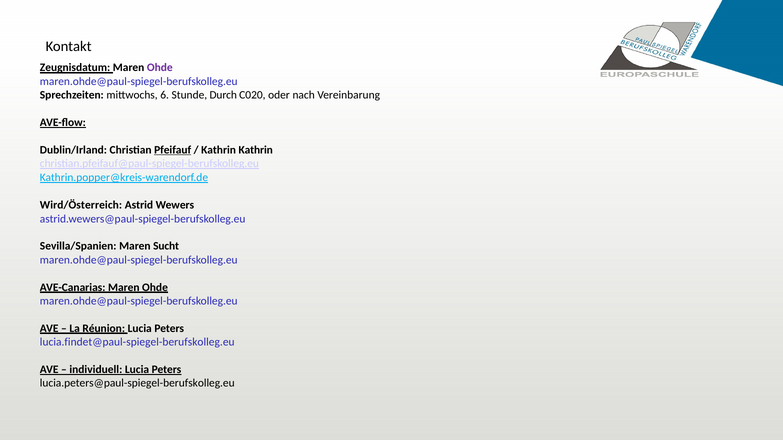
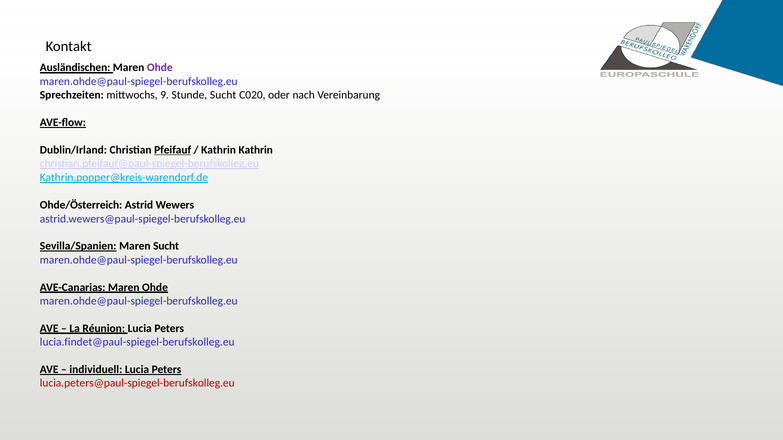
Zeugnisdatum: Zeugnisdatum -> Ausländischen
6: 6 -> 9
Stunde Durch: Durch -> Sucht
Wird/Österreich: Wird/Österreich -> Ohde/Österreich
Sevilla/Spanien underline: none -> present
lucia.peters@paul-spiegel-berufskolleg.eu colour: black -> red
